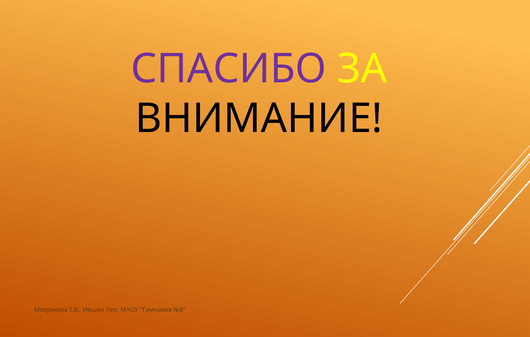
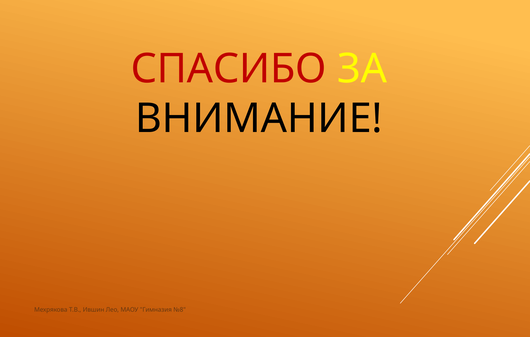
СПАСИБО colour: purple -> red
